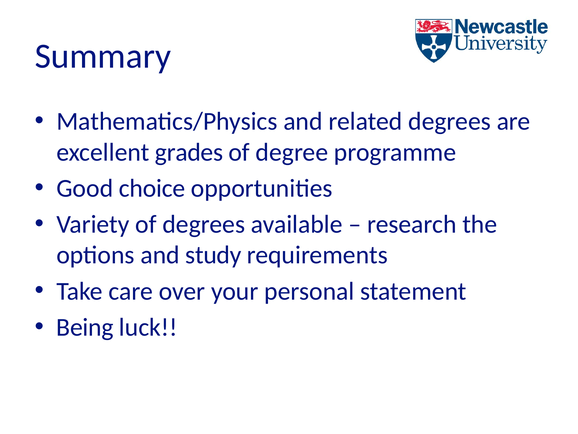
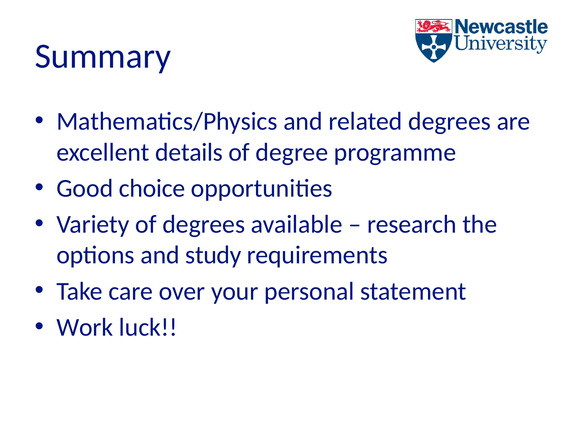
grades: grades -> details
Being: Being -> Work
